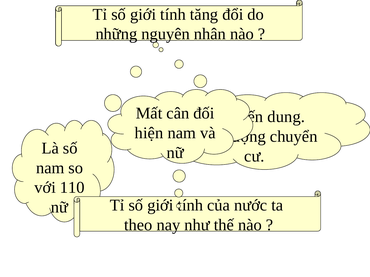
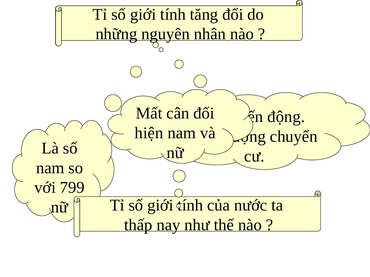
dung: dung -> động
110: 110 -> 799
theo: theo -> thấp
